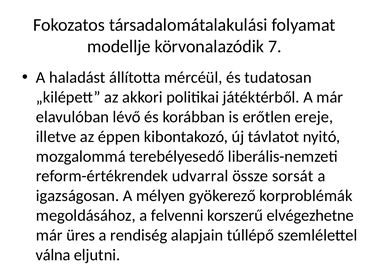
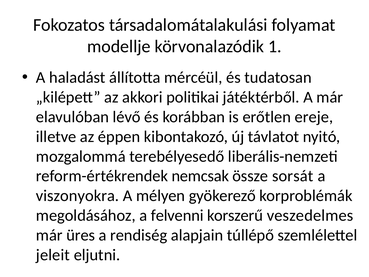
7: 7 -> 1
udvarral: udvarral -> nemcsak
igazságosan: igazságosan -> viszonyokra
elvégezhetne: elvégezhetne -> veszedelmes
válna: válna -> jeleit
